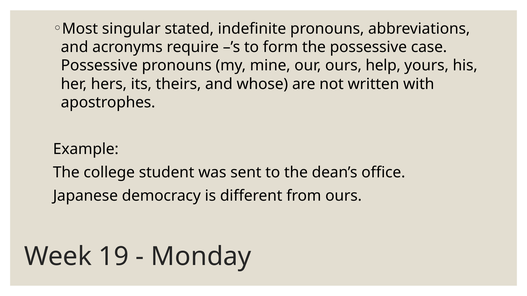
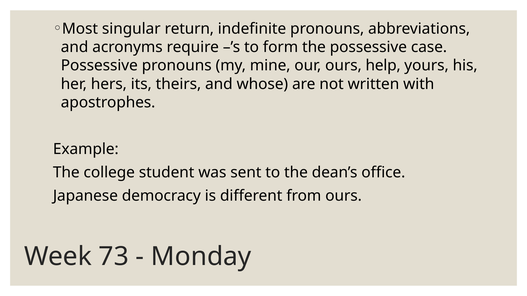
stated: stated -> return
19: 19 -> 73
